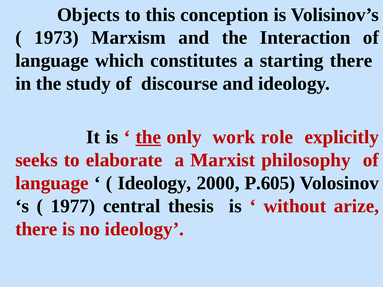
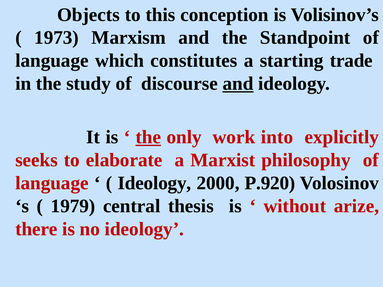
Interaction: Interaction -> Standpoint
starting there: there -> trade
and at (238, 84) underline: none -> present
role: role -> into
P.605: P.605 -> P.920
1977: 1977 -> 1979
